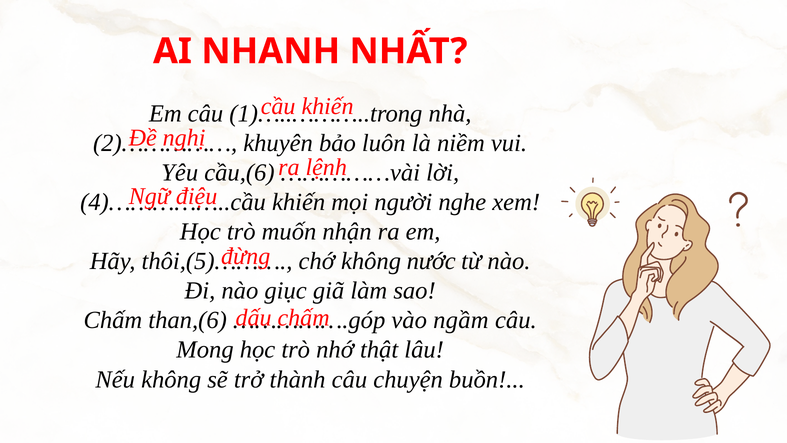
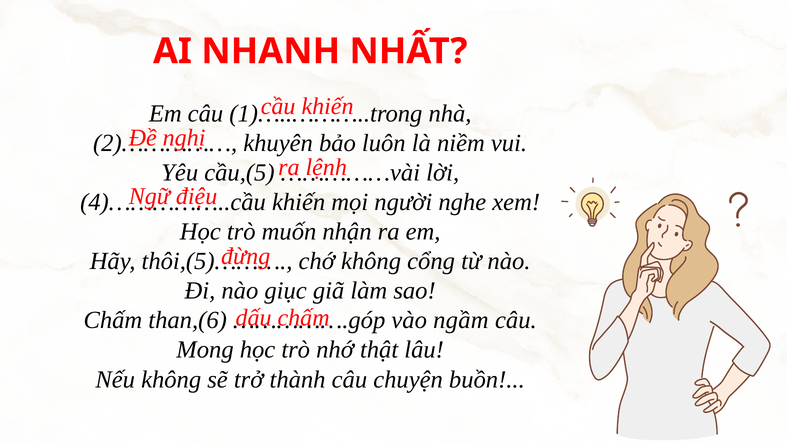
cầu,(6: cầu,(6 -> cầu,(5
nước: nước -> cổng
